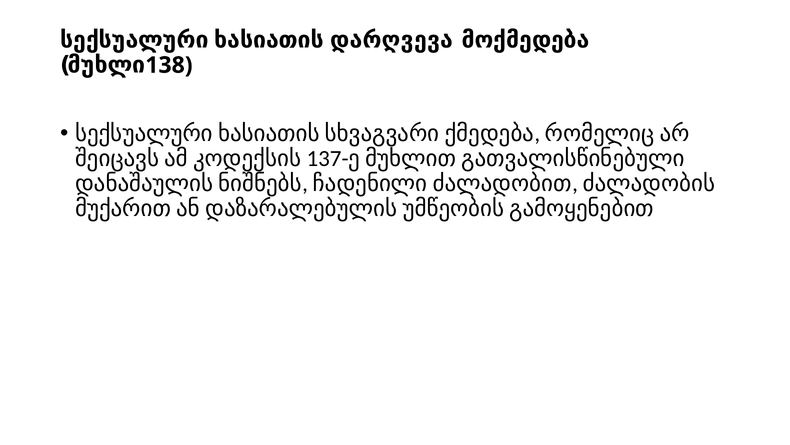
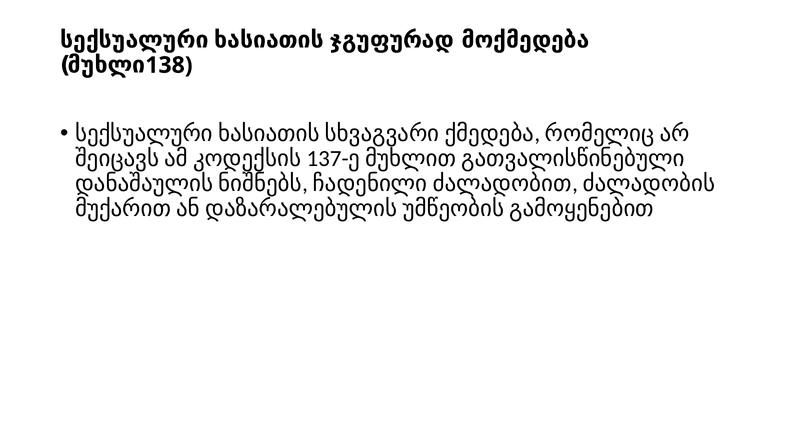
დარღვევა: დარღვევა -> ჯგუფურად
